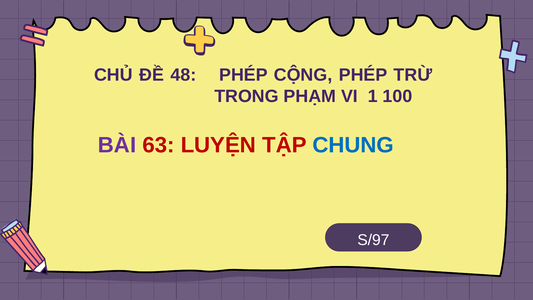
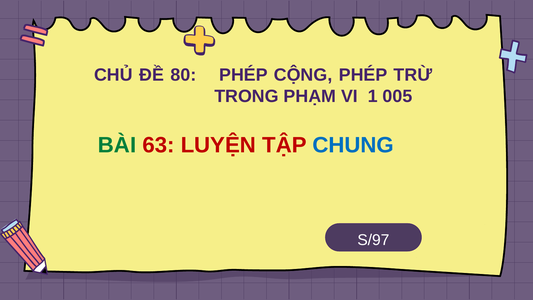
48: 48 -> 80
100: 100 -> 005
BÀI colour: purple -> green
